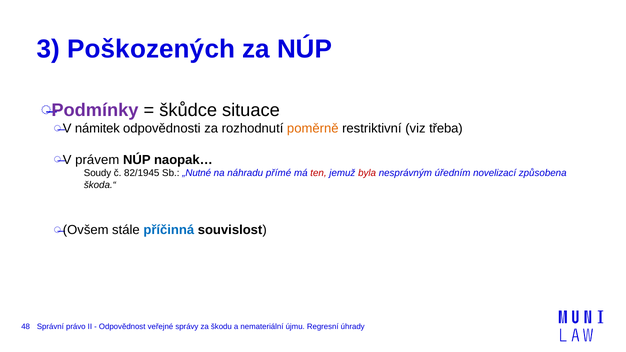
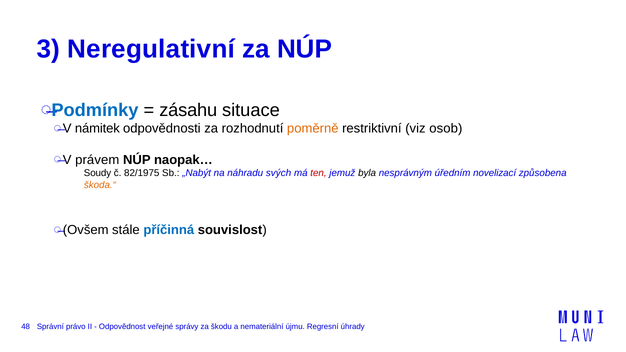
Poškozených: Poškozených -> Neregulativní
Podmínky colour: purple -> blue
škůdce: škůdce -> zásahu
třeba: třeba -> osob
82/1945: 82/1945 -> 82/1975
„Nutné: „Nutné -> „Nabýt
přímé: přímé -> svých
byla colour: red -> black
škoda.“ colour: black -> orange
